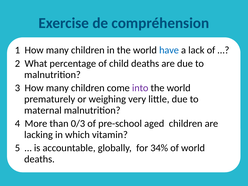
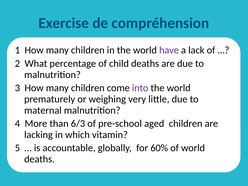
have colour: blue -> purple
0/3: 0/3 -> 6/3
34%: 34% -> 60%
